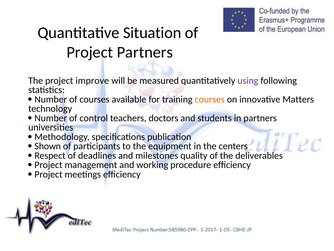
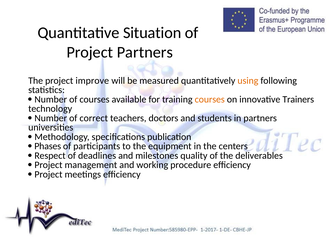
using colour: purple -> orange
Matters: Matters -> Trainers
control: control -> correct
Shown: Shown -> Phases
